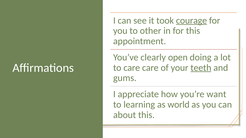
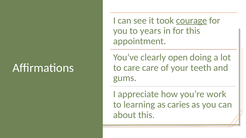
other: other -> years
teeth underline: present -> none
want: want -> work
world: world -> caries
